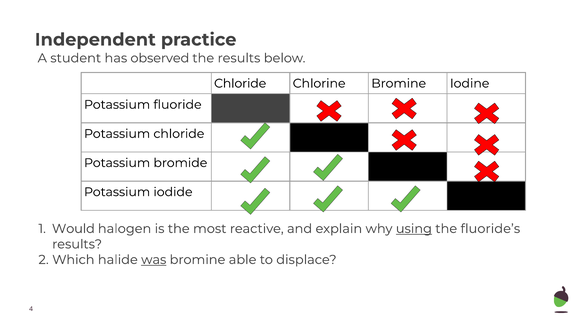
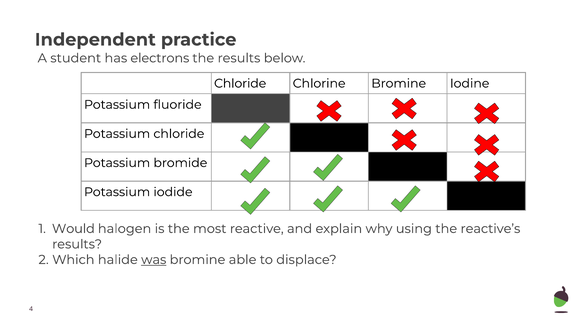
observed: observed -> electrons
using underline: present -> none
fluoride’s: fluoride’s -> reactive’s
